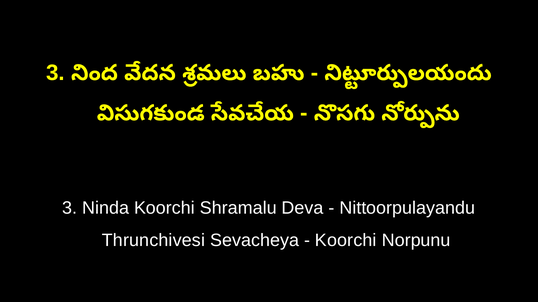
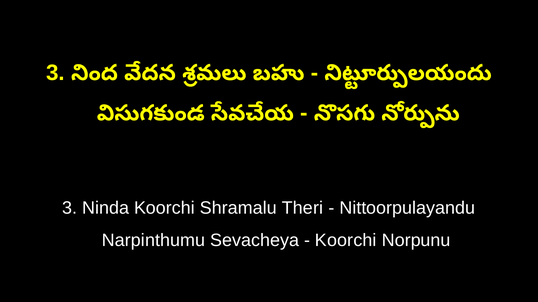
Deva: Deva -> Theri
Thrunchivesi: Thrunchivesi -> Narpinthumu
